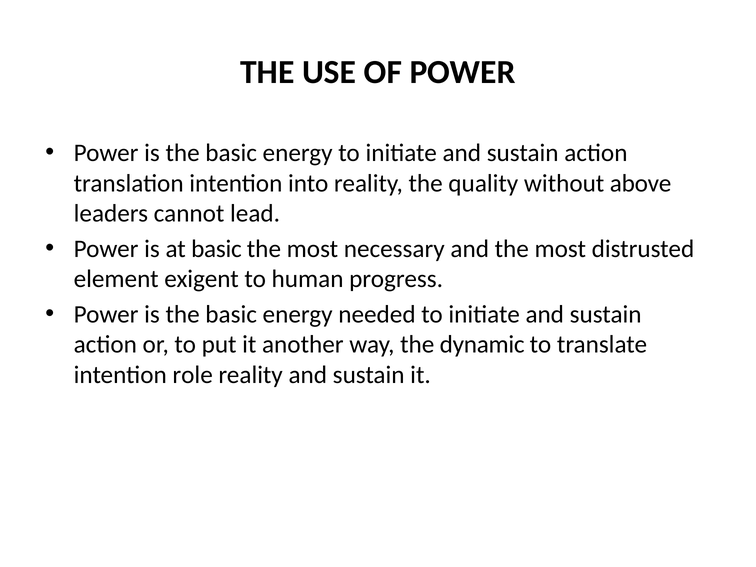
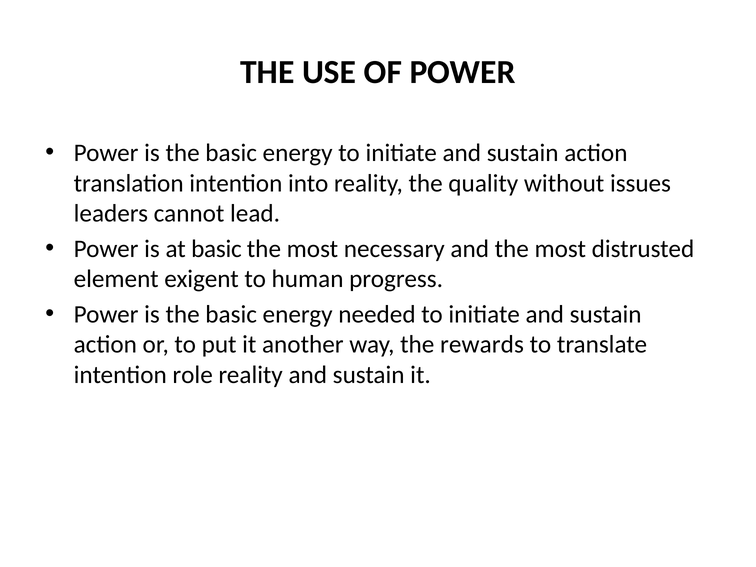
above: above -> issues
dynamic: dynamic -> rewards
